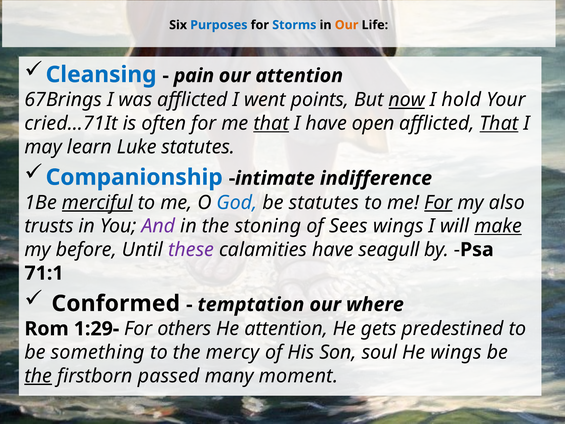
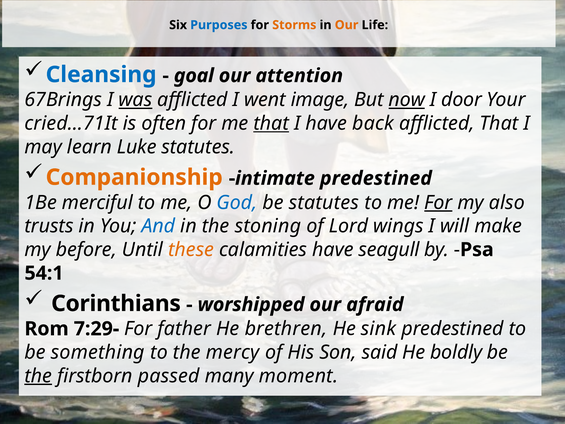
Storms colour: blue -> orange
pain: pain -> goal
was underline: none -> present
points: points -> image
hold: hold -> door
open: open -> back
That at (499, 123) underline: present -> none
Companionship colour: blue -> orange
intimate indifference: indifference -> predestined
merciful underline: present -> none
And colour: purple -> blue
Sees: Sees -> Lord
make underline: present -> none
these colour: purple -> orange
71:1: 71:1 -> 54:1
Conformed: Conformed -> Corinthians
temptation: temptation -> worshipped
where: where -> afraid
1:29-: 1:29- -> 7:29-
others: others -> father
He attention: attention -> brethren
gets: gets -> sink
soul: soul -> said
He wings: wings -> boldly
